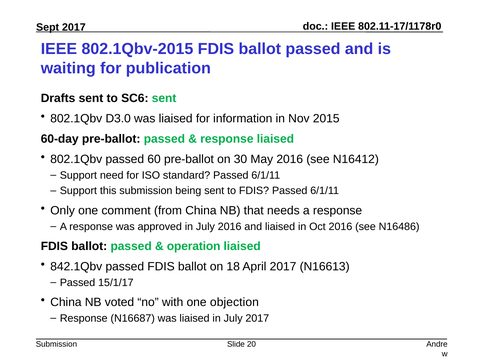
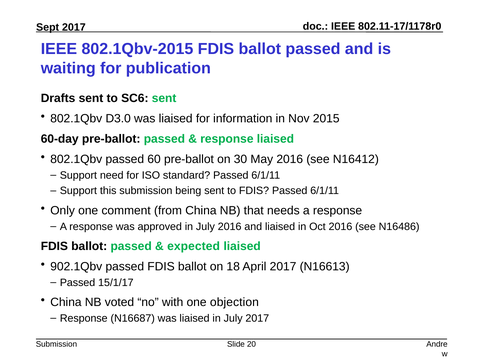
operation: operation -> expected
842.1Qbv: 842.1Qbv -> 902.1Qbv
